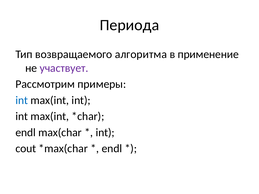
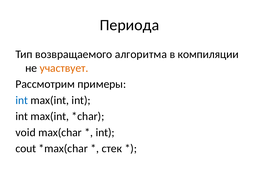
применение: применение -> компиляции
участвует colour: purple -> orange
endl at (26, 133): endl -> void
endl at (112, 149): endl -> стек
